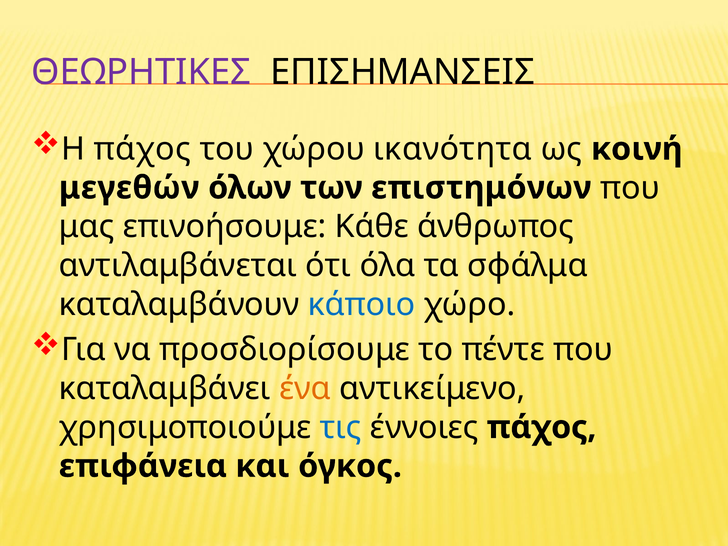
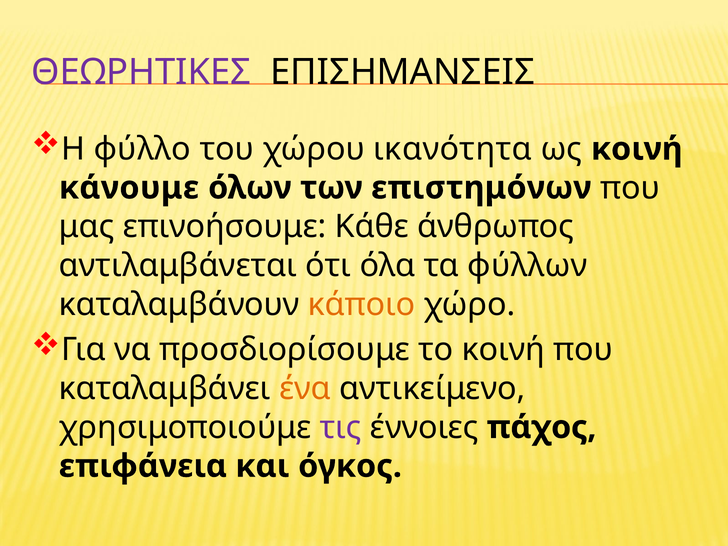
Η πάχος: πάχος -> φύλλο
μεγεθών: μεγεθών -> κάνουμε
σφάλμα: σφάλμα -> φύλλων
κάποιο colour: blue -> orange
το πέντε: πέντε -> κοινή
τις colour: blue -> purple
